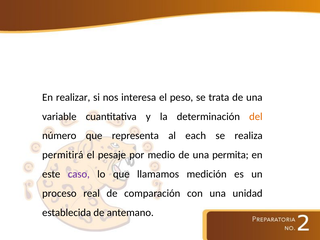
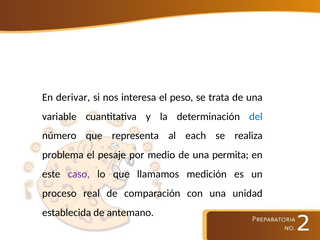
realizar: realizar -> derivar
del colour: orange -> blue
permitirá: permitirá -> problema
